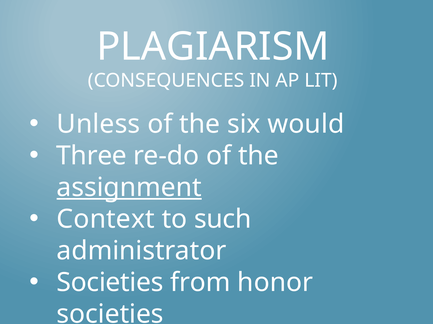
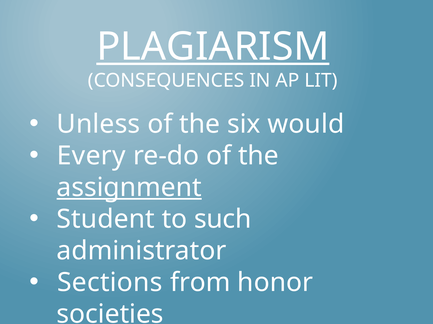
PLAGIARISM underline: none -> present
Three: Three -> Every
Context: Context -> Student
Societies at (110, 283): Societies -> Sections
